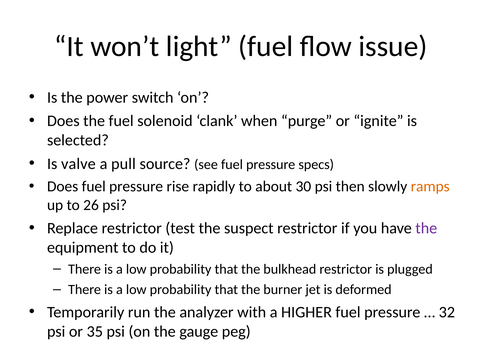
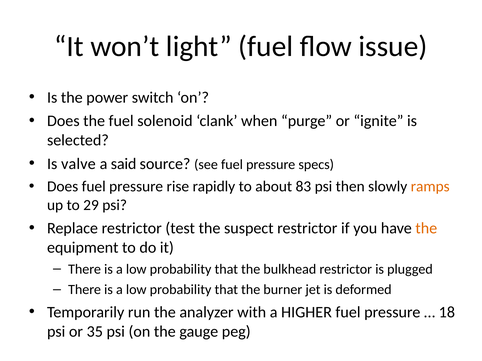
pull: pull -> said
30: 30 -> 83
26: 26 -> 29
the at (426, 228) colour: purple -> orange
32: 32 -> 18
